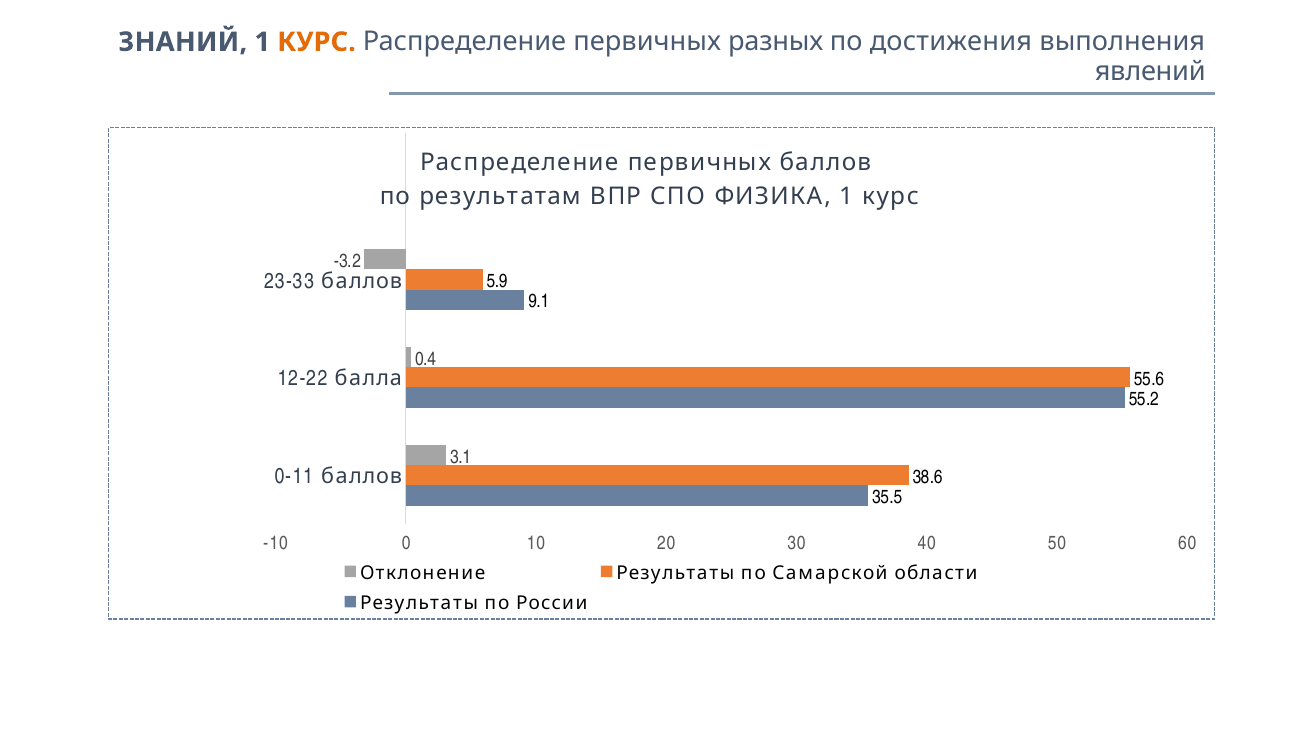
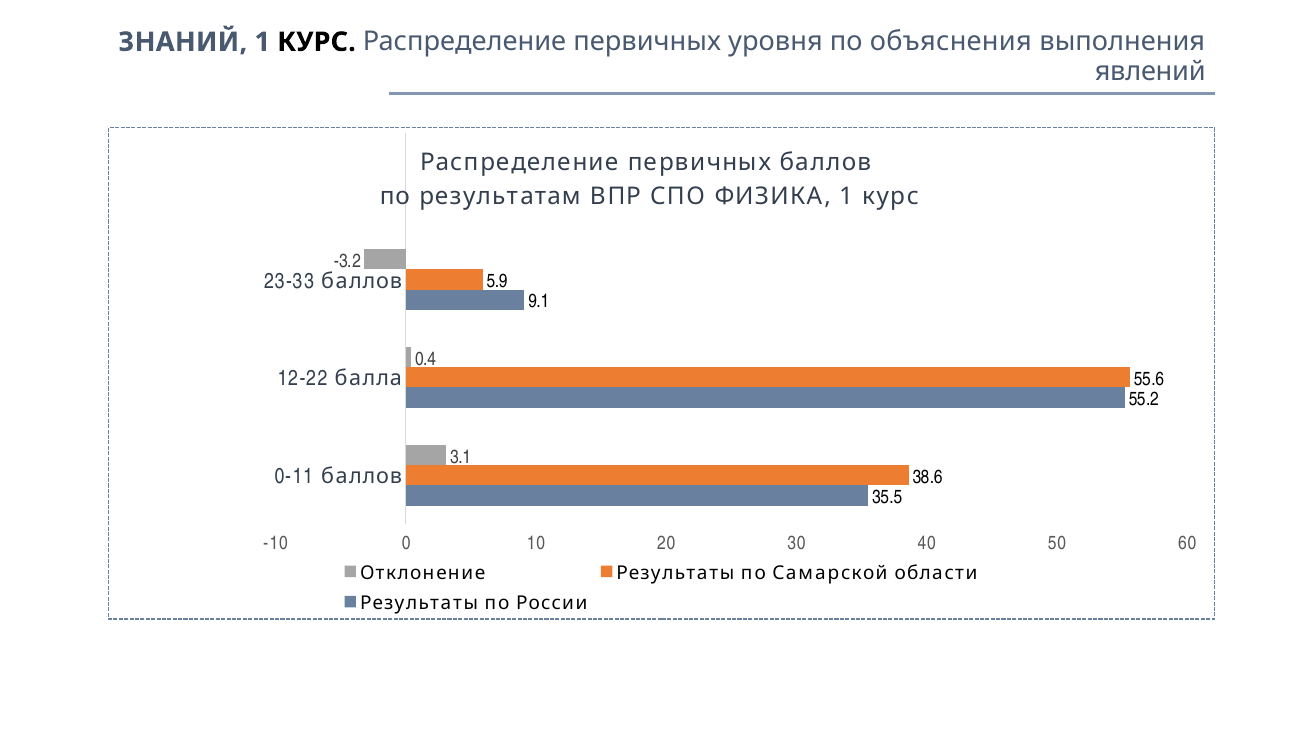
КУРС at (317, 42) colour: orange -> black
разных: разных -> уровня
достижения: достижения -> объяснения
